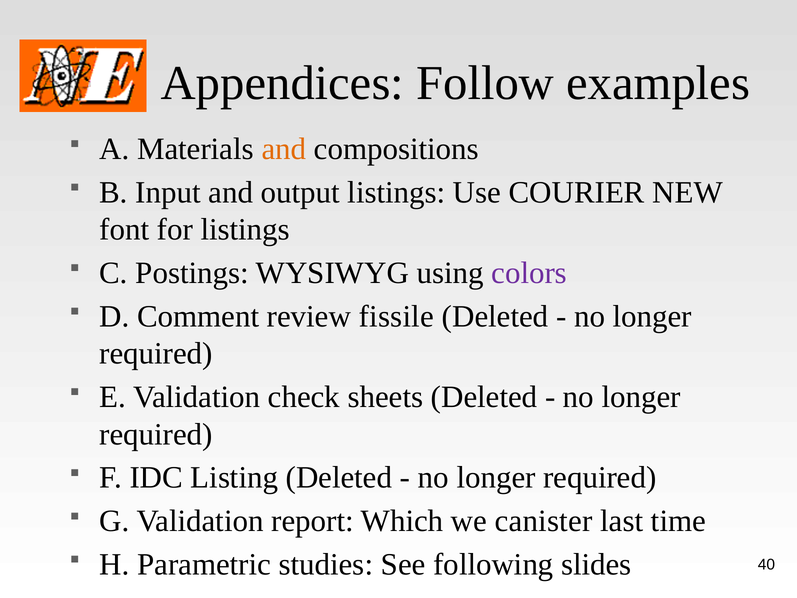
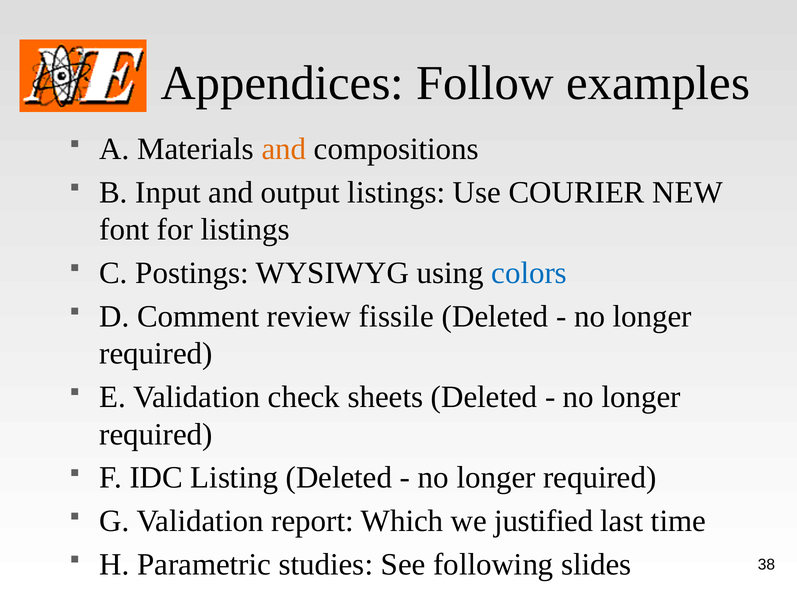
colors colour: purple -> blue
canister: canister -> justified
40: 40 -> 38
